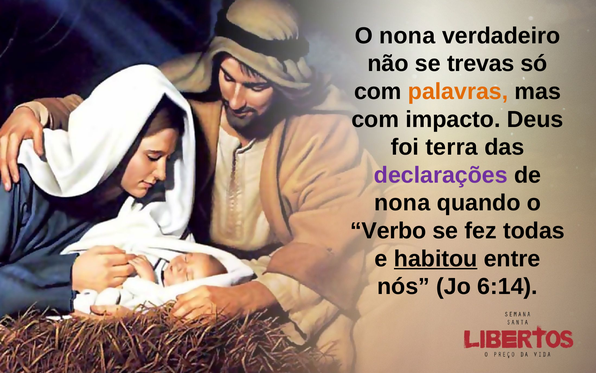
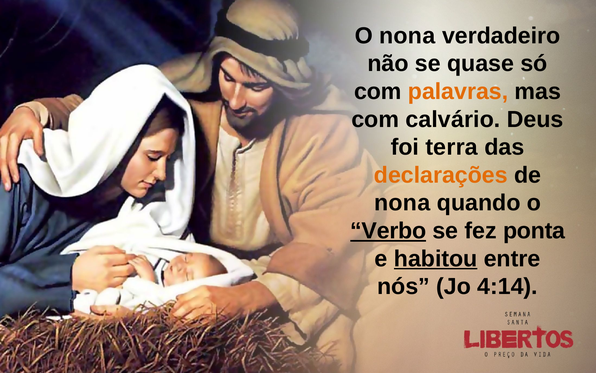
trevas: trevas -> quase
impacto: impacto -> calvário
declarações colour: purple -> orange
Verbo underline: none -> present
todas: todas -> ponta
6:14: 6:14 -> 4:14
